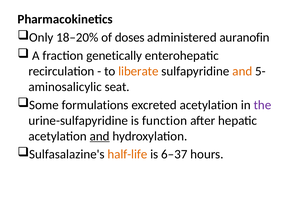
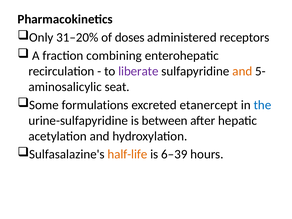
18–20%: 18–20% -> 31–20%
auranofin: auranofin -> receptors
genetically: genetically -> combining
liberate colour: orange -> purple
excreted acetylation: acetylation -> etanercept
the colour: purple -> blue
function: function -> between
and at (100, 136) underline: present -> none
6–37: 6–37 -> 6–39
